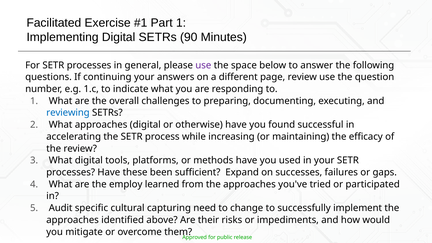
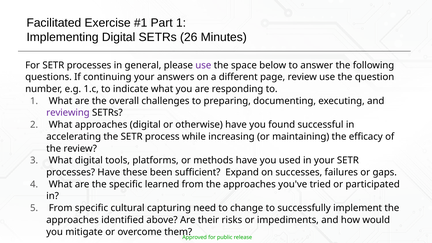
90: 90 -> 26
reviewing colour: blue -> purple
the employ: employ -> specific
Audit at (61, 208): Audit -> From
